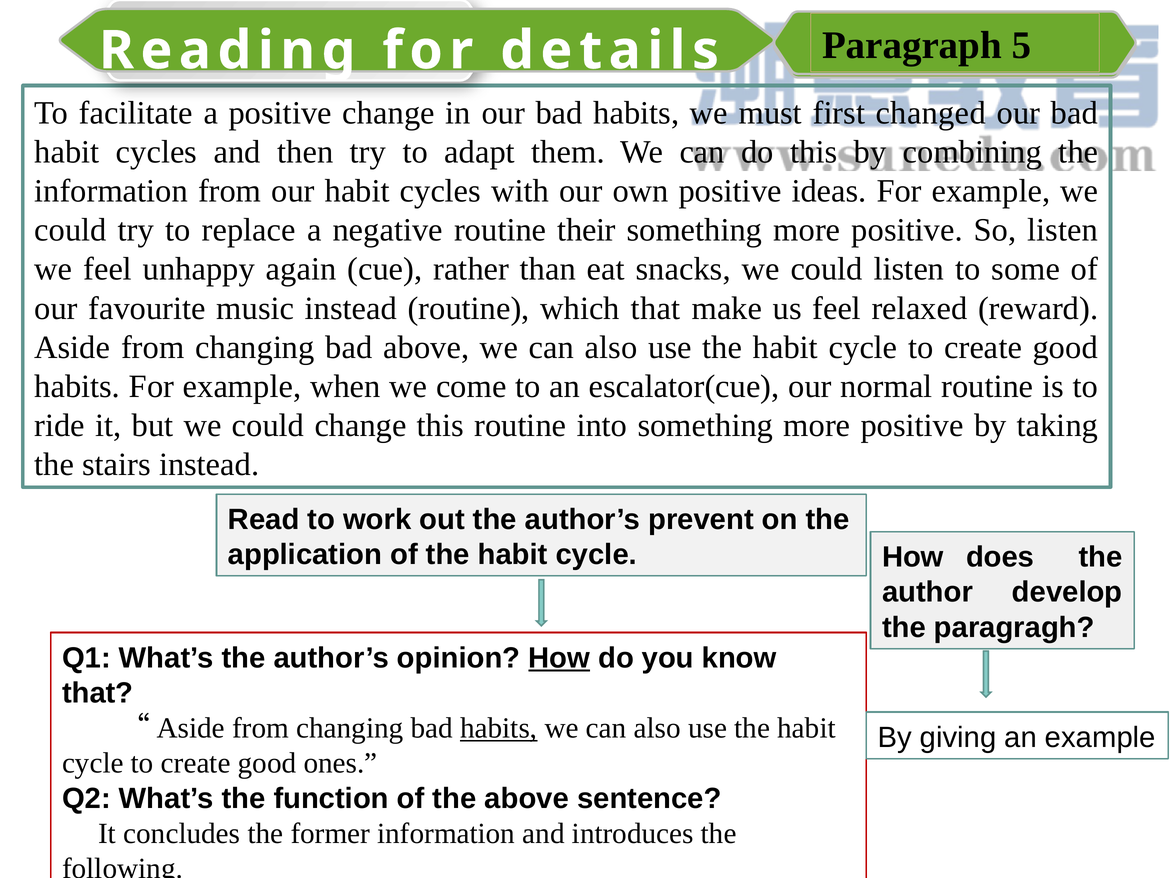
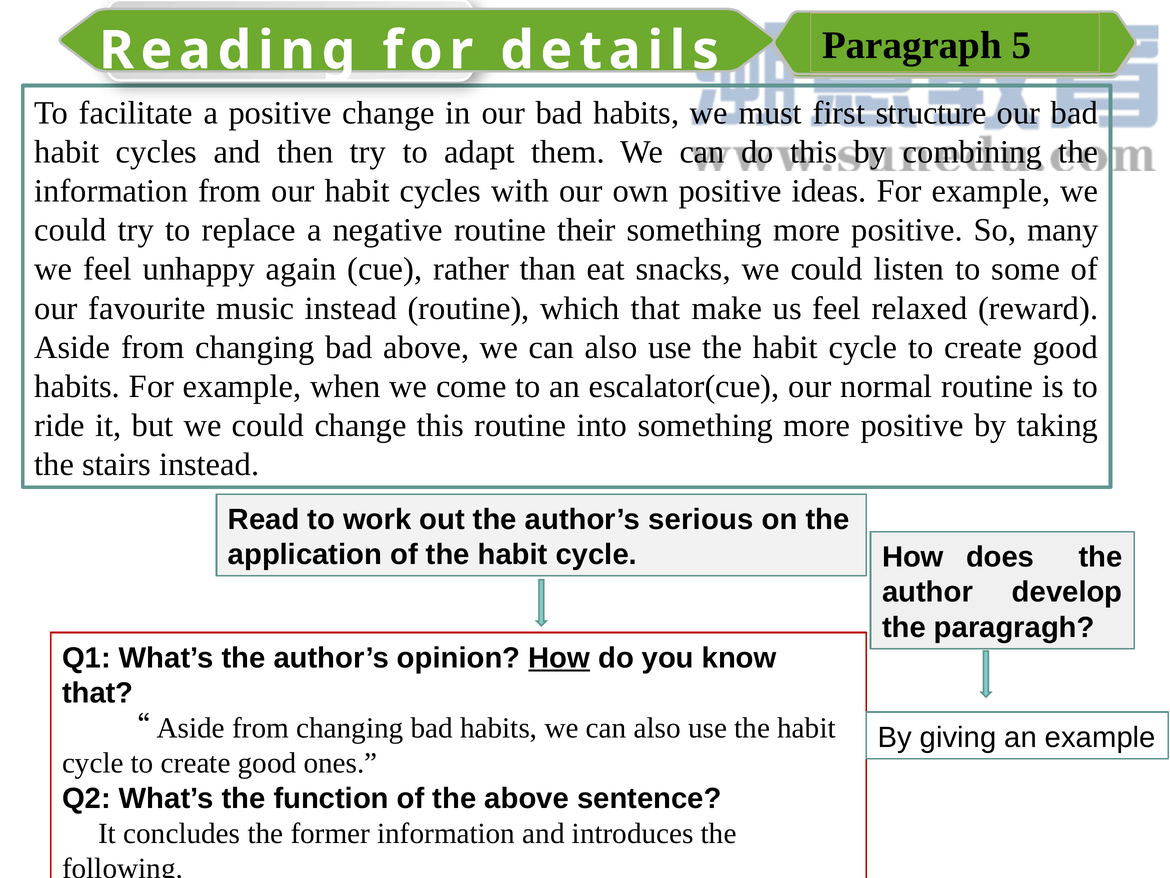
changed: changed -> structure
So listen: listen -> many
prevent: prevent -> serious
habits at (499, 728) underline: present -> none
